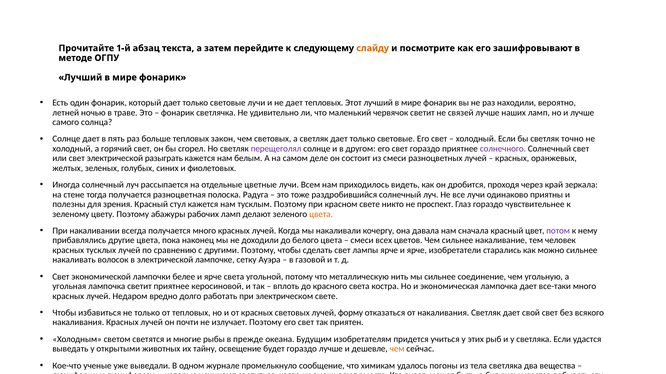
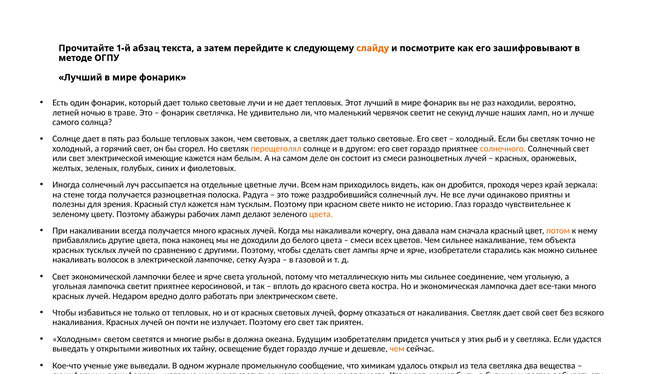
связей: связей -> секунд
перещеголял colour: purple -> orange
солнечного colour: purple -> orange
разыграть: разыграть -> имеющие
проспект: проспект -> историю
потом colour: purple -> orange
человек: человек -> объекта
прежде: прежде -> должна
погоны: погоны -> открыл
